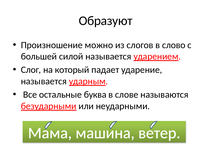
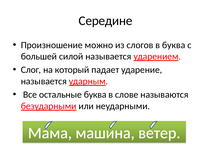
Образуют: Образуют -> Середине
в слово: слово -> буква
